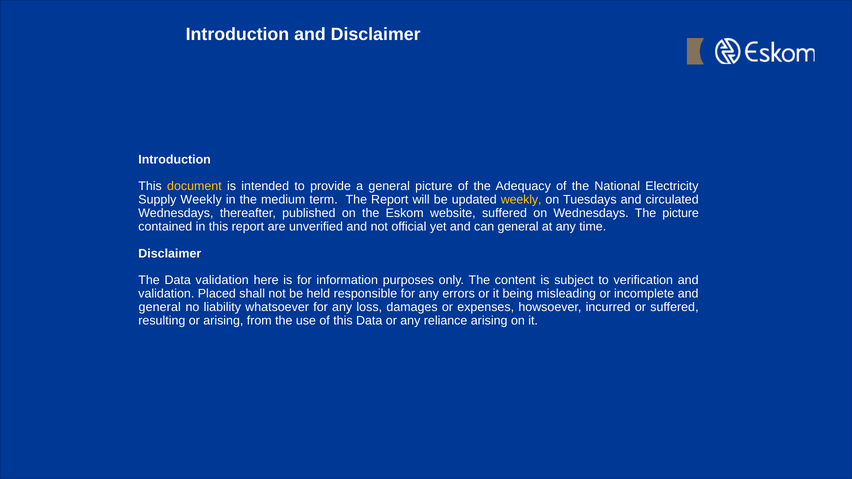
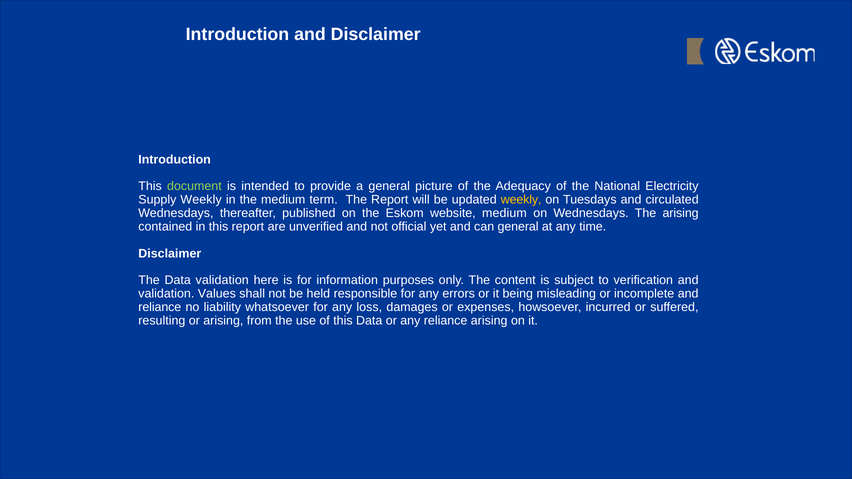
document colour: yellow -> light green
website suffered: suffered -> medium
The picture: picture -> arising
Placed: Placed -> Values
general at (160, 307): general -> reliance
